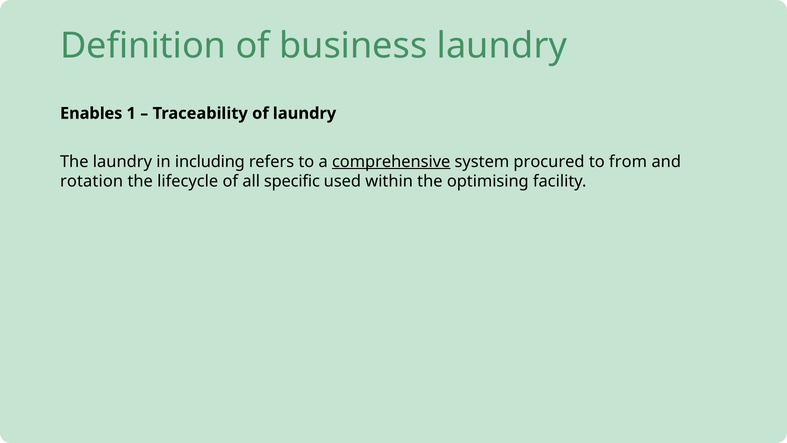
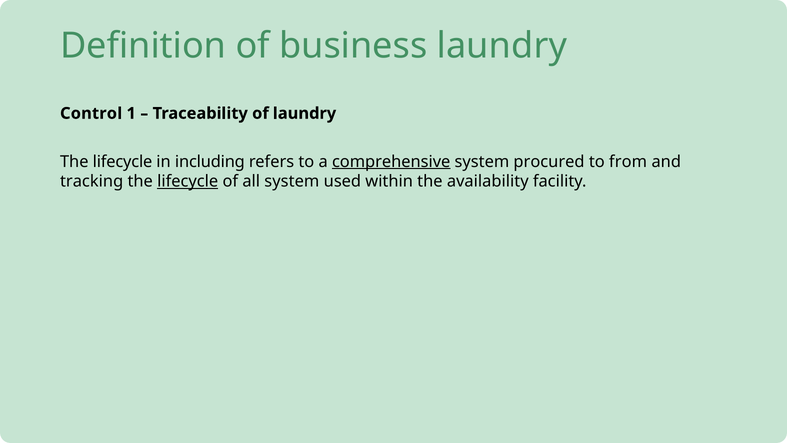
Enables: Enables -> Control
laundry at (122, 162): laundry -> lifecycle
rotation: rotation -> tracking
lifecycle at (188, 181) underline: none -> present
all specific: specific -> system
optimising: optimising -> availability
